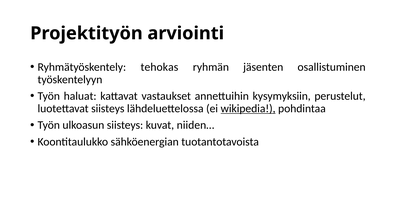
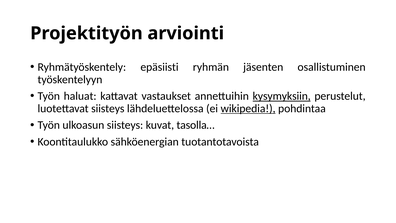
tehokas: tehokas -> epäsiisti
kysymyksiin underline: none -> present
niiden…: niiden… -> tasolla…
